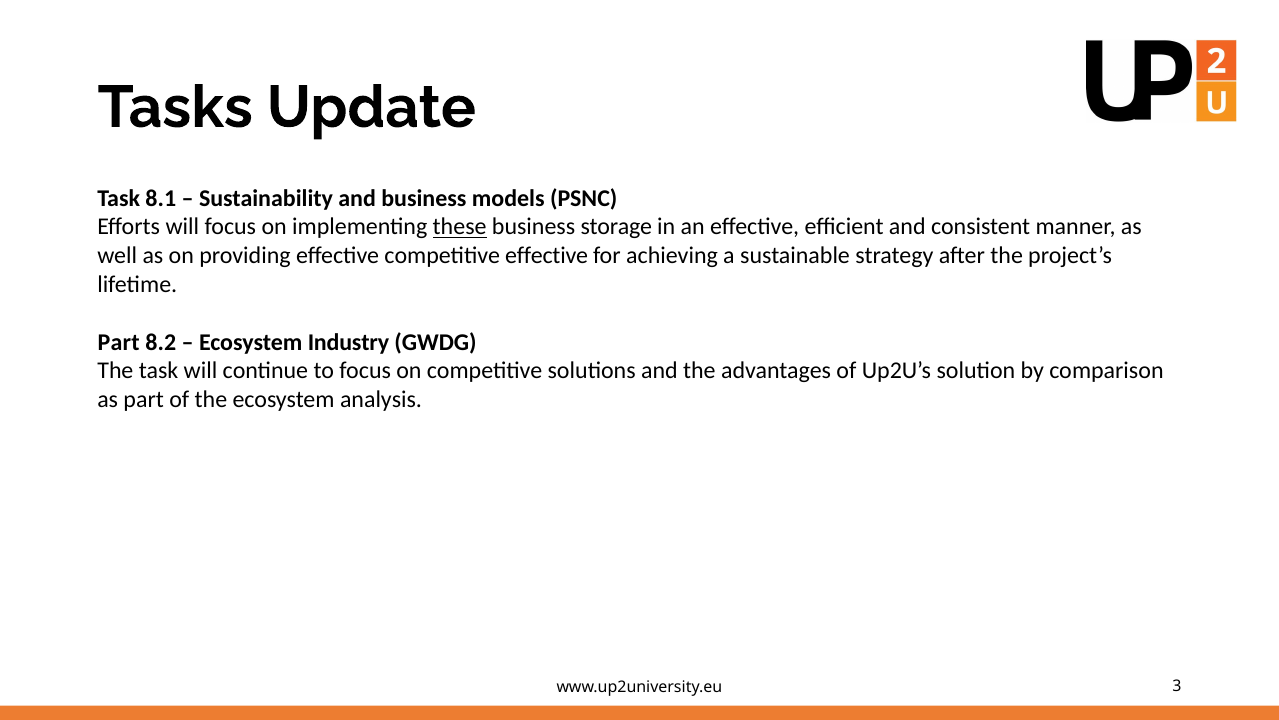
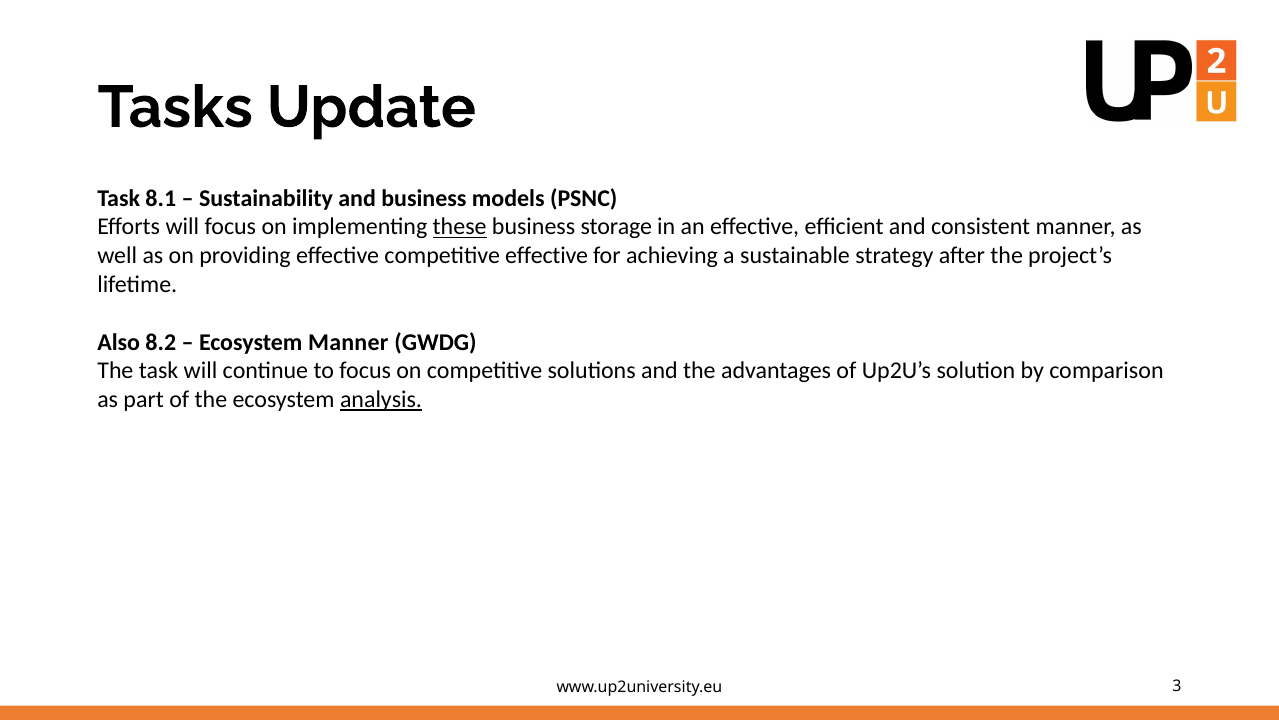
Part at (119, 342): Part -> Also
Ecosystem Industry: Industry -> Manner
analysis underline: none -> present
